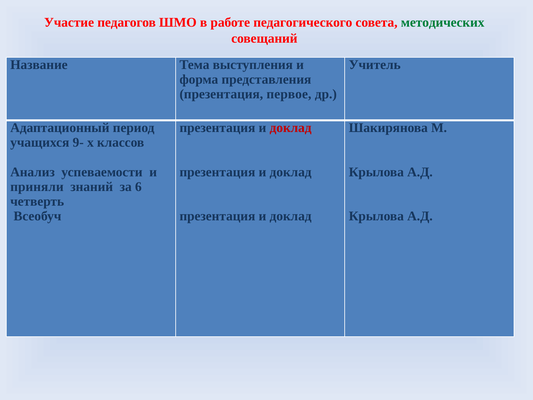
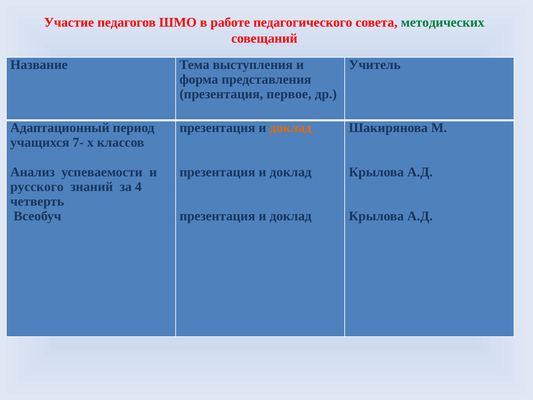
доклад at (291, 128) colour: red -> orange
9-: 9- -> 7-
приняли: приняли -> русского
6: 6 -> 4
